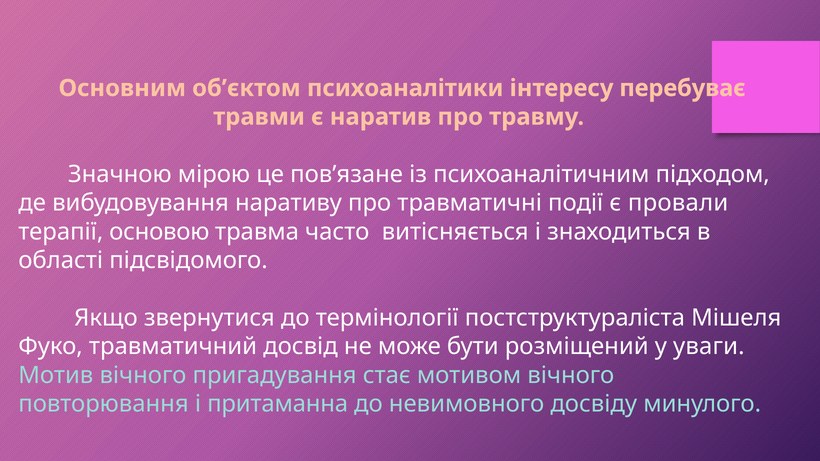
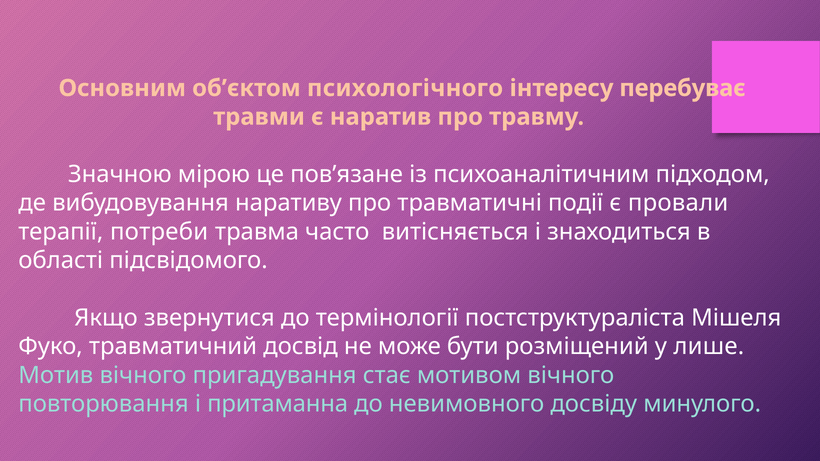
психоаналітики: психоаналітики -> психологічного
основою: основою -> потреби
уваги: уваги -> лише
